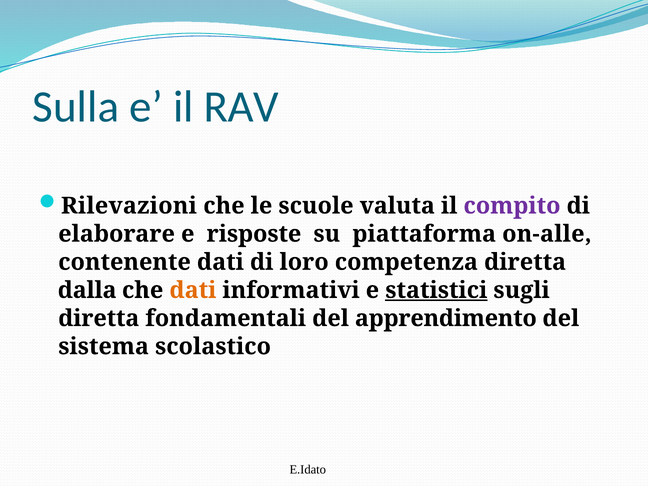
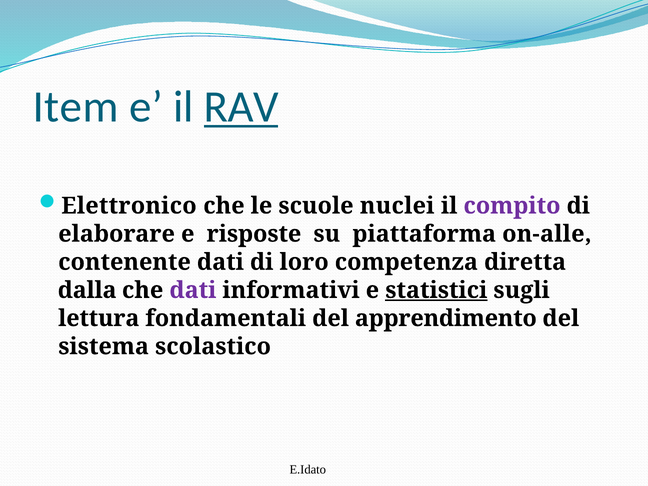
Sulla: Sulla -> Item
RAV underline: none -> present
Rilevazioni: Rilevazioni -> Elettronico
valuta: valuta -> nuclei
dati at (193, 290) colour: orange -> purple
diretta at (99, 318): diretta -> lettura
